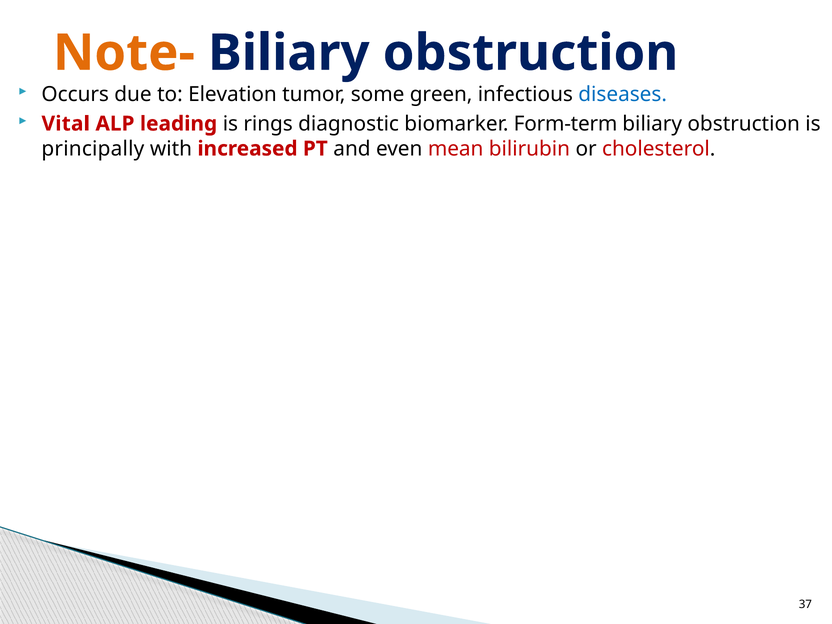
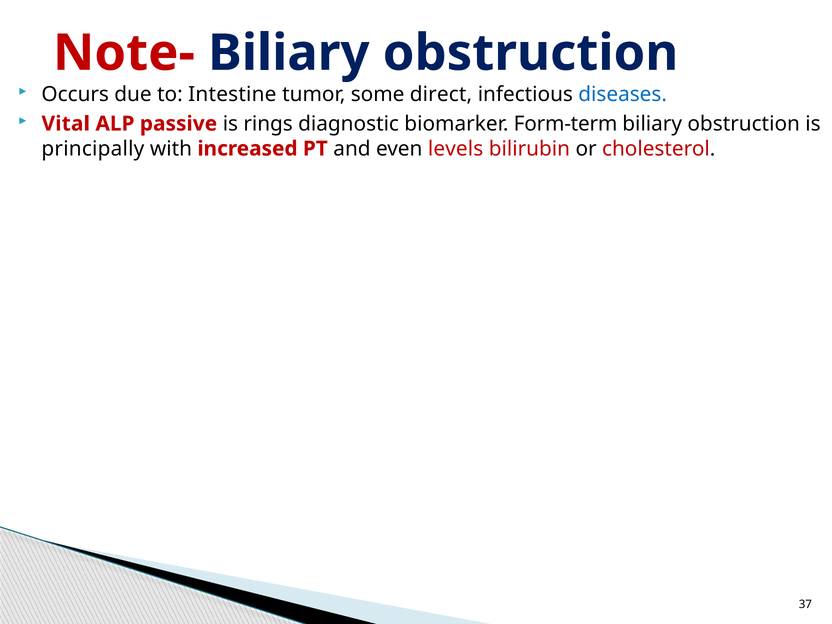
Note- colour: orange -> red
Elevation: Elevation -> Intestine
green: green -> direct
leading: leading -> passive
mean: mean -> levels
